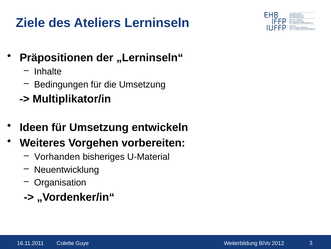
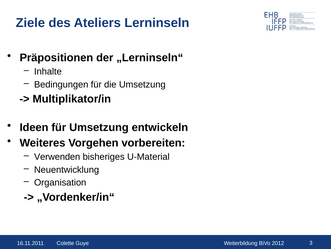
Vorhanden: Vorhanden -> Verwenden
